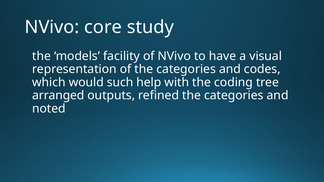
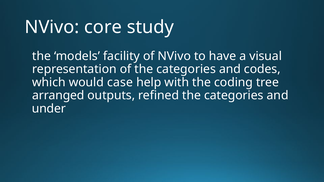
such: such -> case
noted: noted -> under
